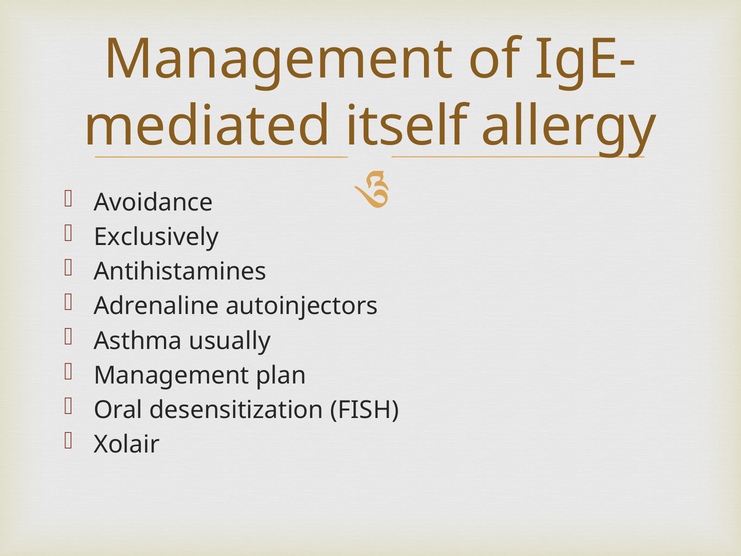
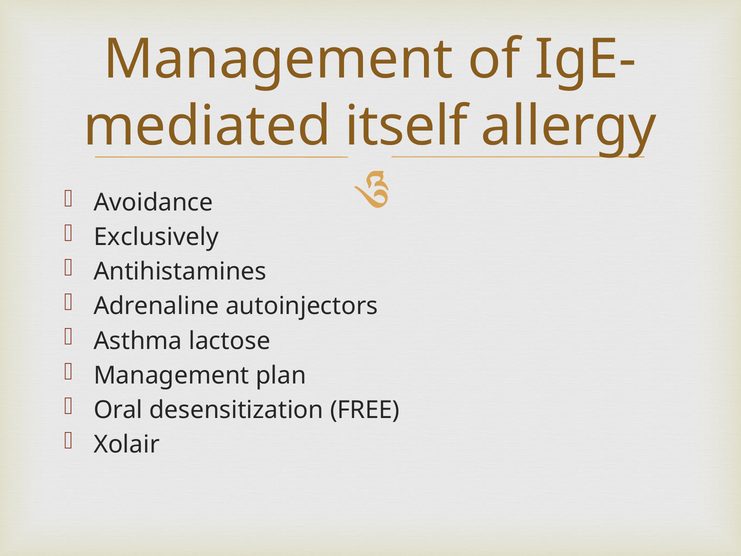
usually: usually -> lactose
FISH: FISH -> FREE
